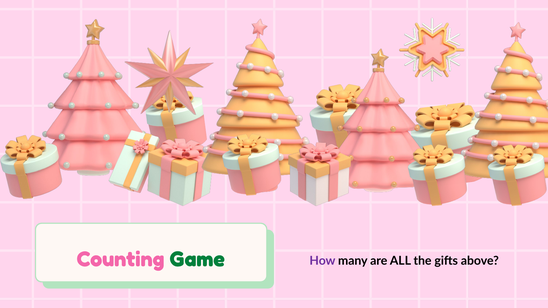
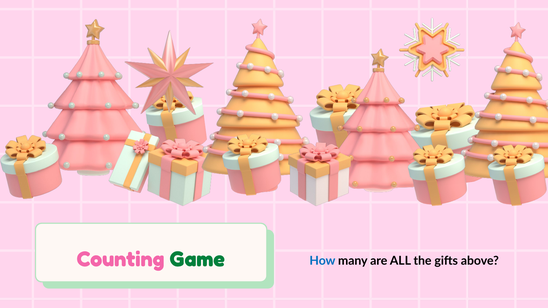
How colour: purple -> blue
